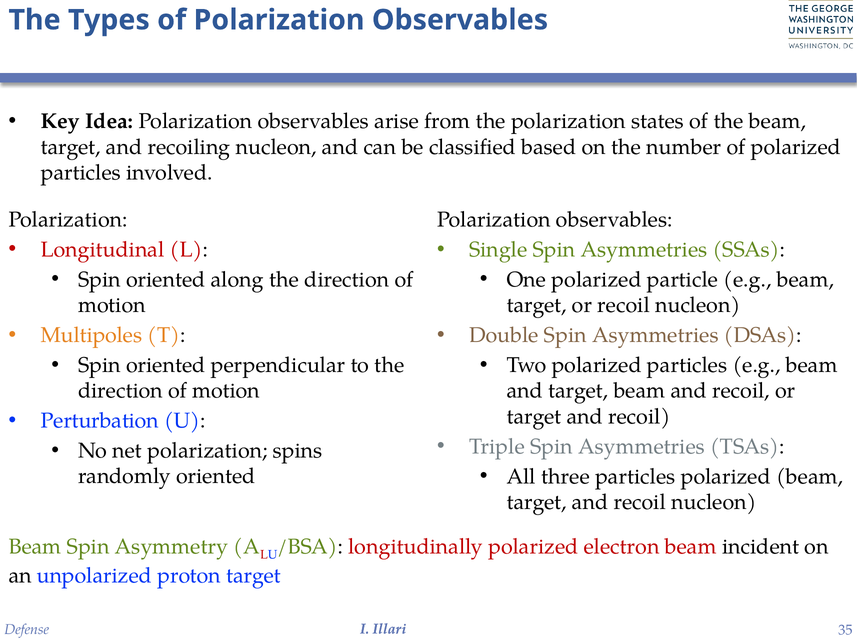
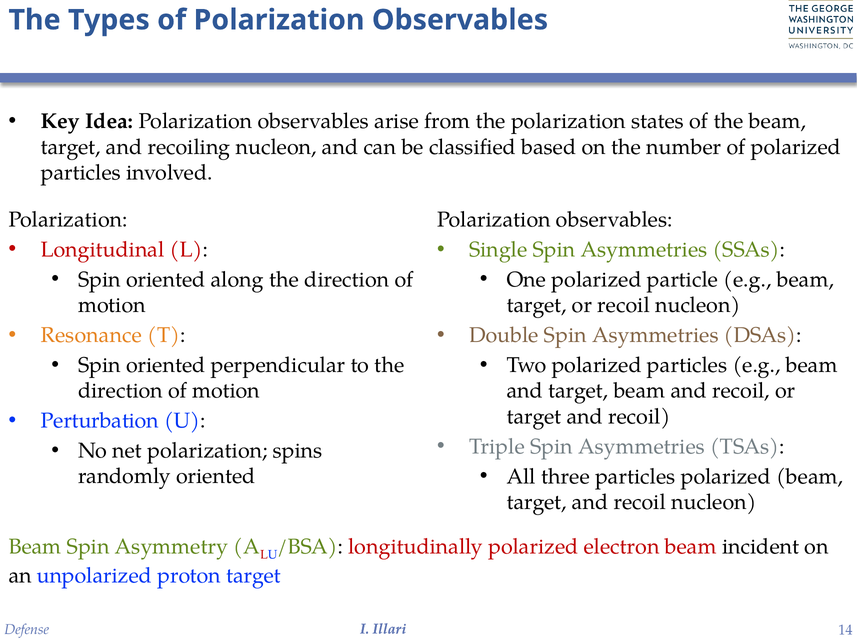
Multipoles: Multipoles -> Resonance
35: 35 -> 14
